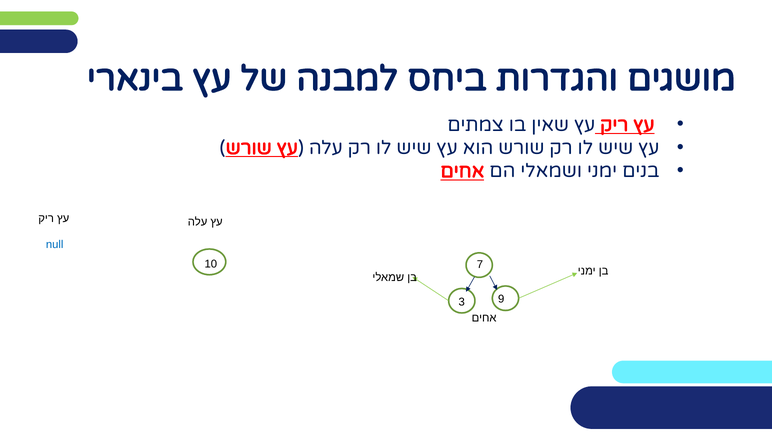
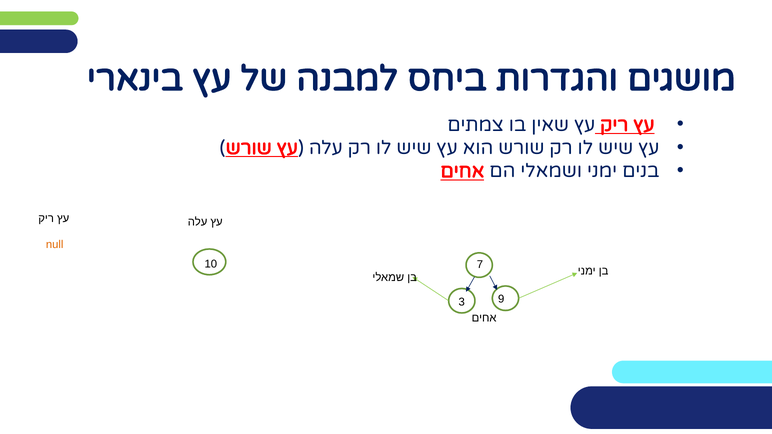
null colour: blue -> orange
